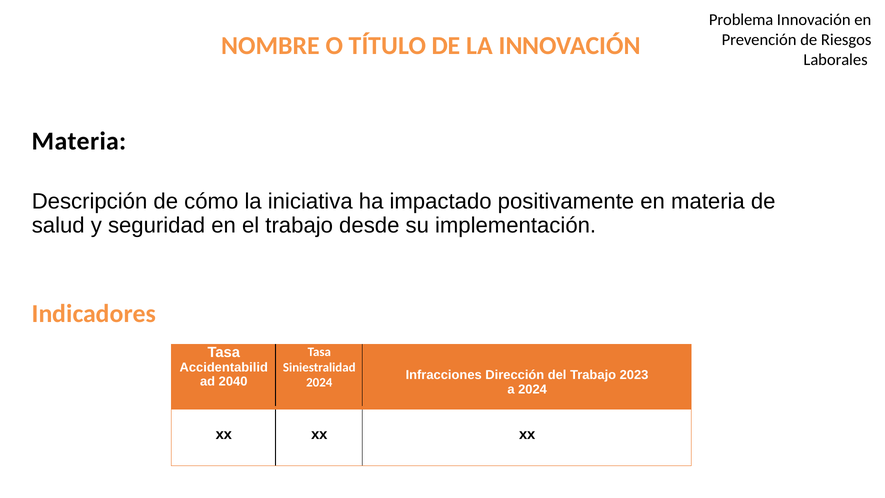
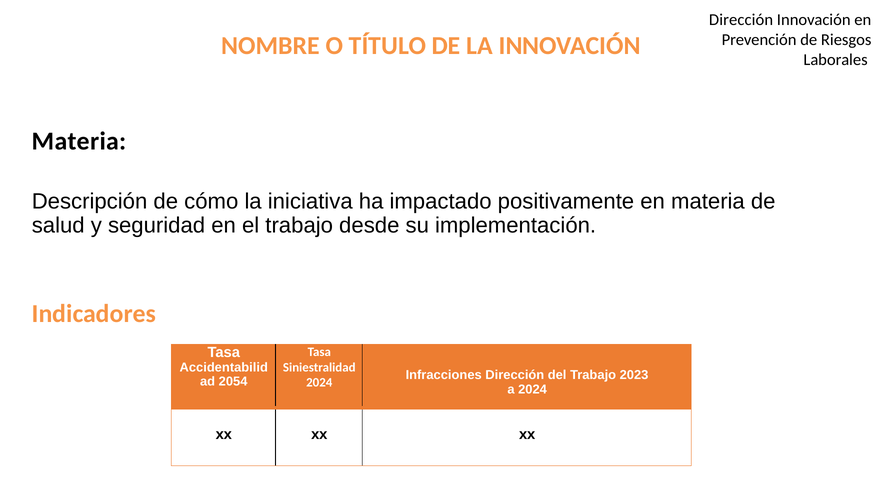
Problema at (741, 20): Problema -> Dirección
2040: 2040 -> 2054
